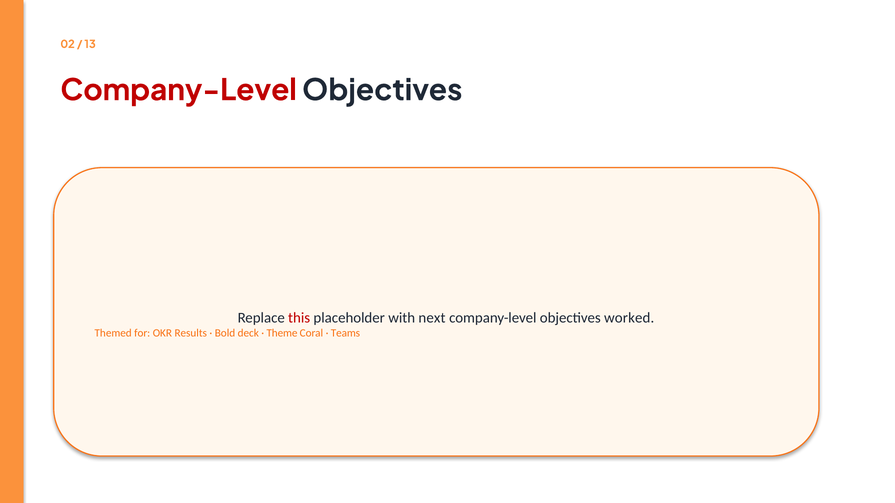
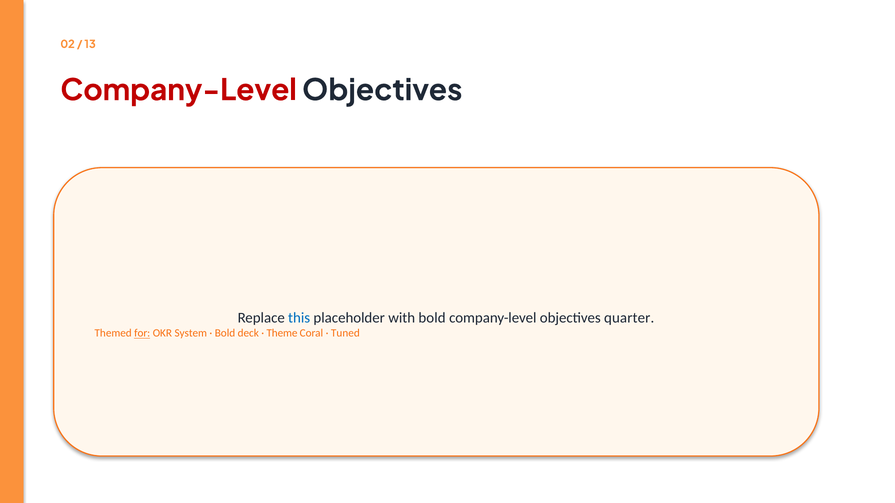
this colour: red -> blue
with next: next -> bold
worked: worked -> quarter
for underline: none -> present
Results: Results -> System
Teams: Teams -> Tuned
